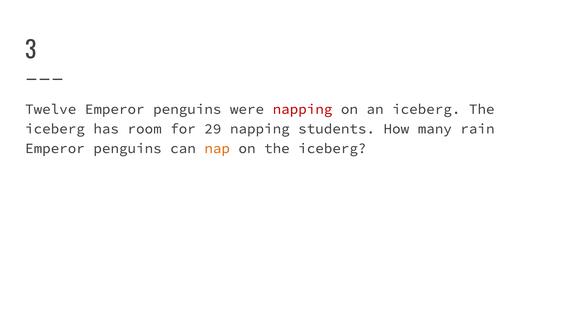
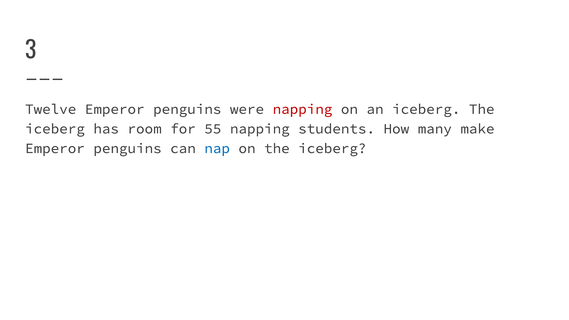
29: 29 -> 55
rain: rain -> make
nap colour: orange -> blue
